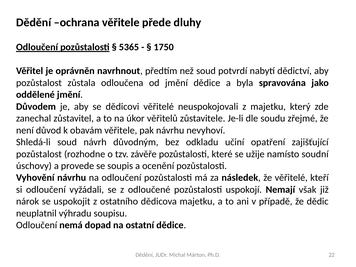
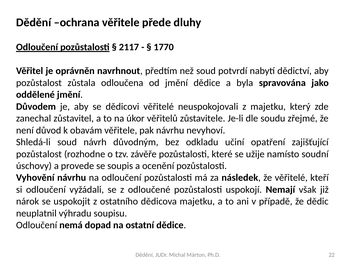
5365: 5365 -> 2117
1750: 1750 -> 1770
